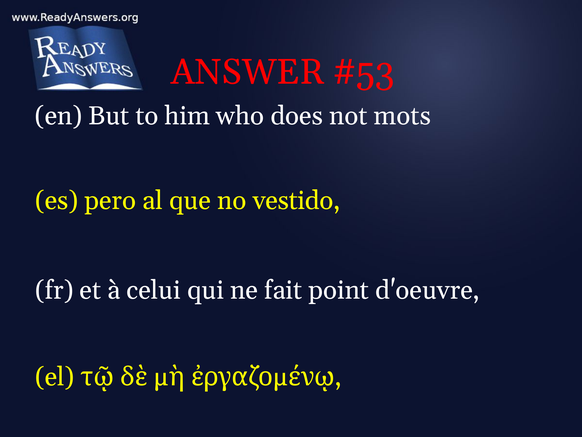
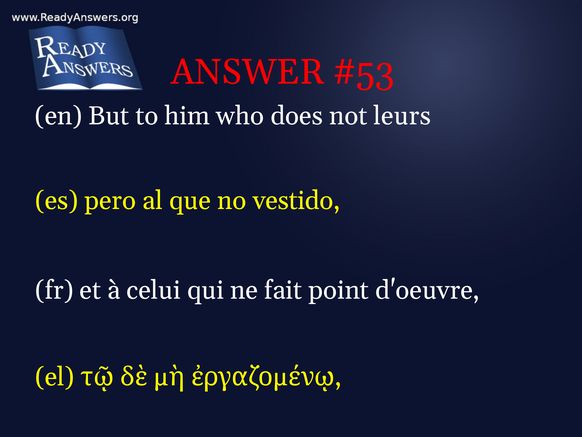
mots: mots -> leurs
